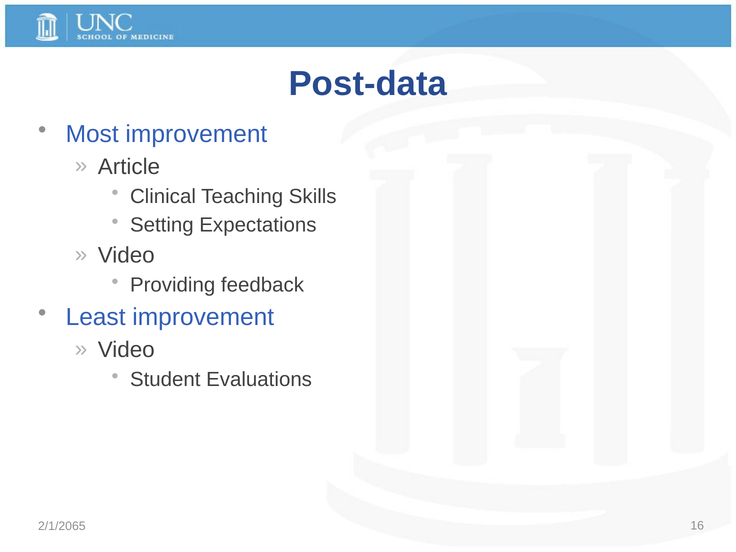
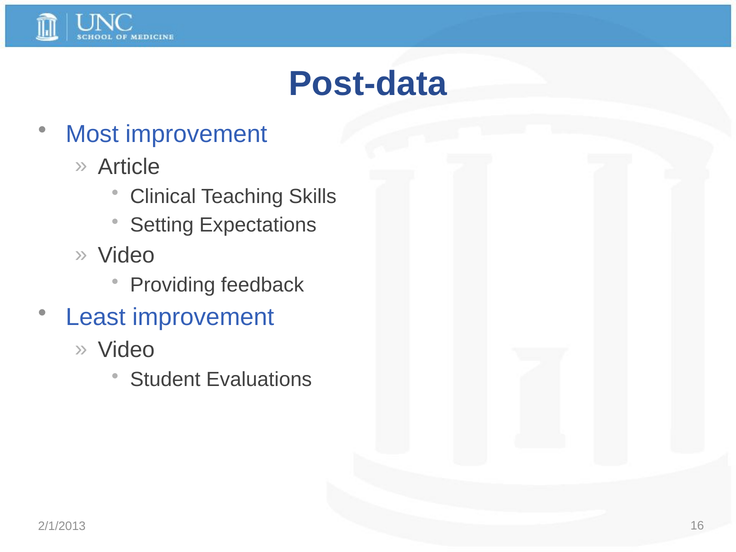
2/1/2065: 2/1/2065 -> 2/1/2013
